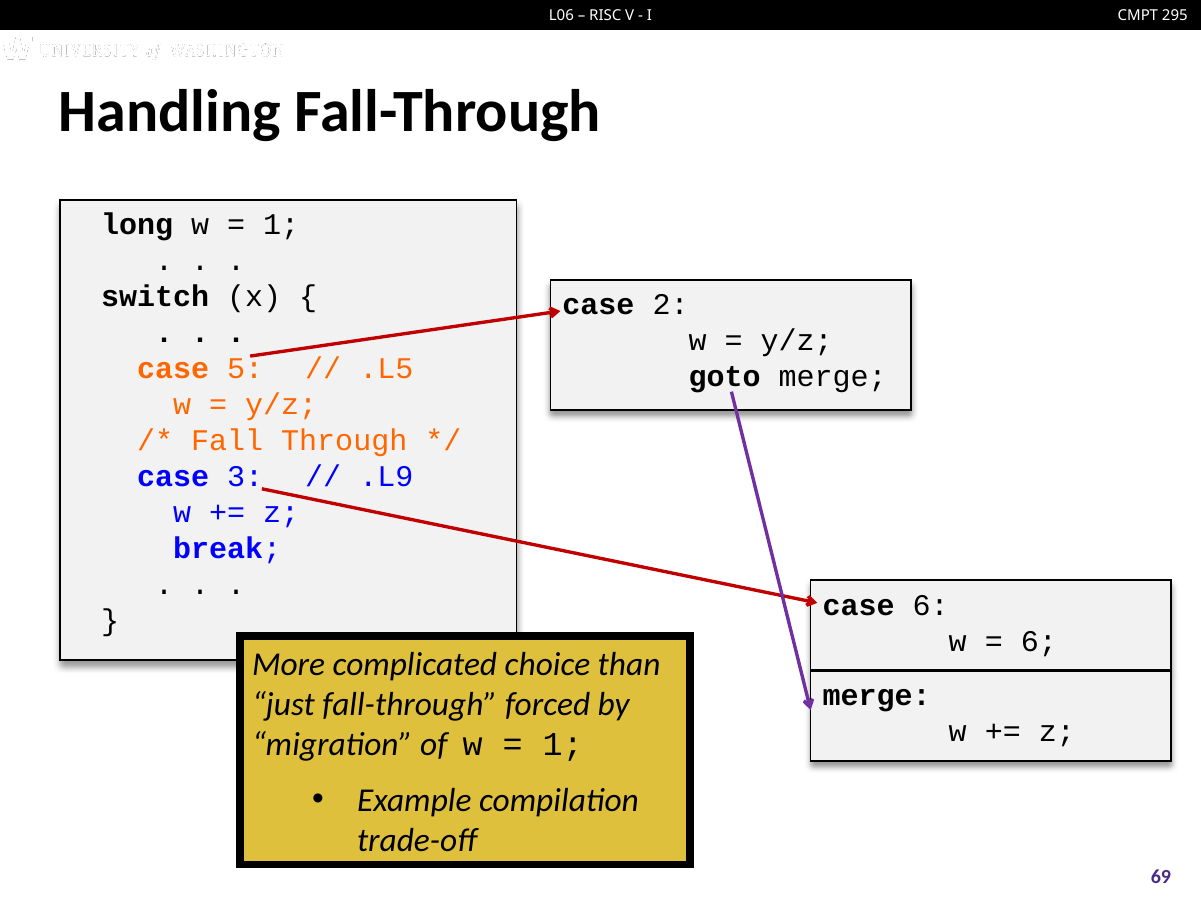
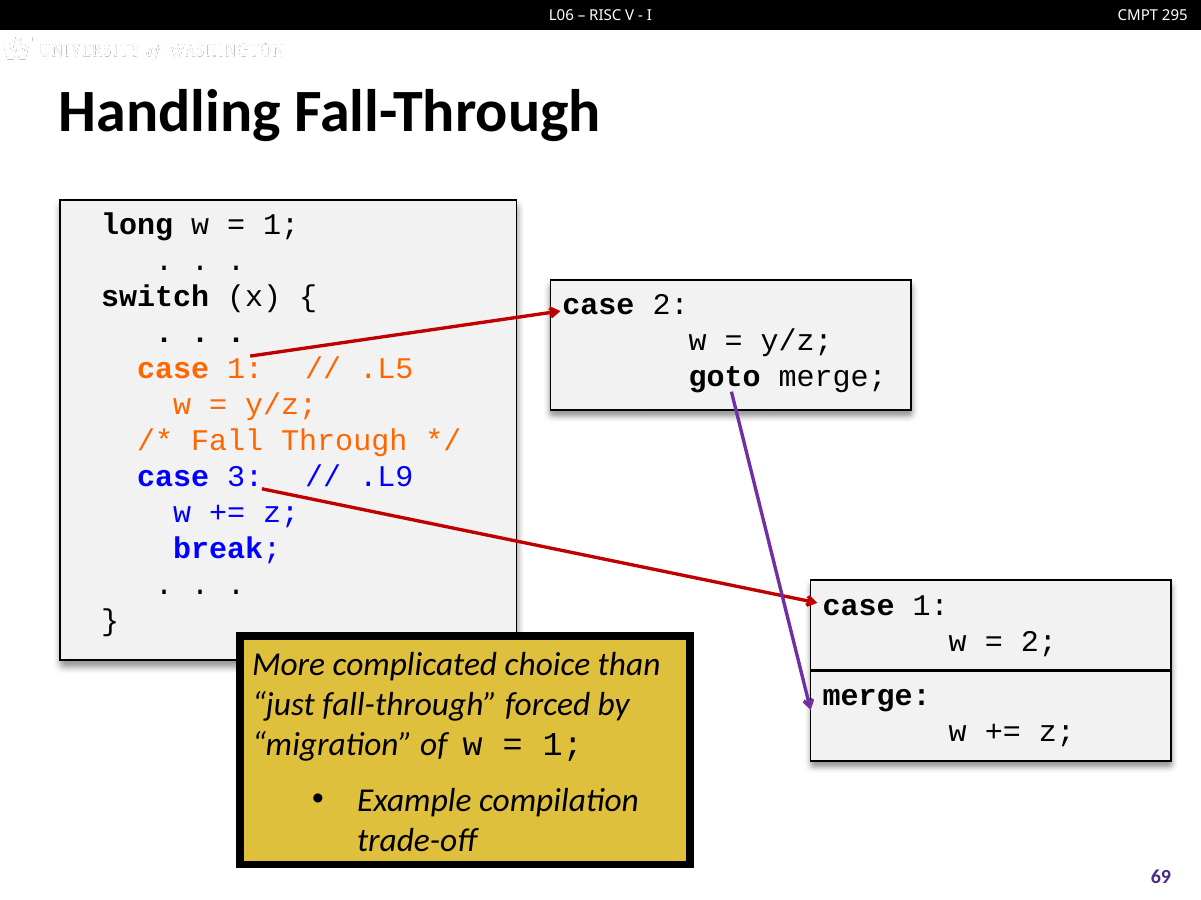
5 at (245, 369): 5 -> 1
6 at (931, 606): 6 -> 1
6 at (1039, 642): 6 -> 2
